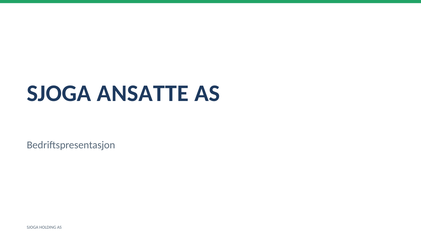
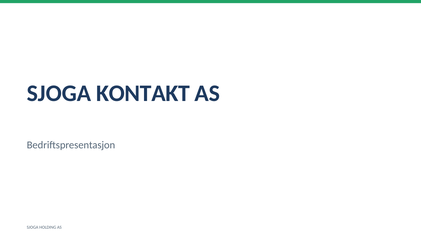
ANSATTE: ANSATTE -> KONTAKT
